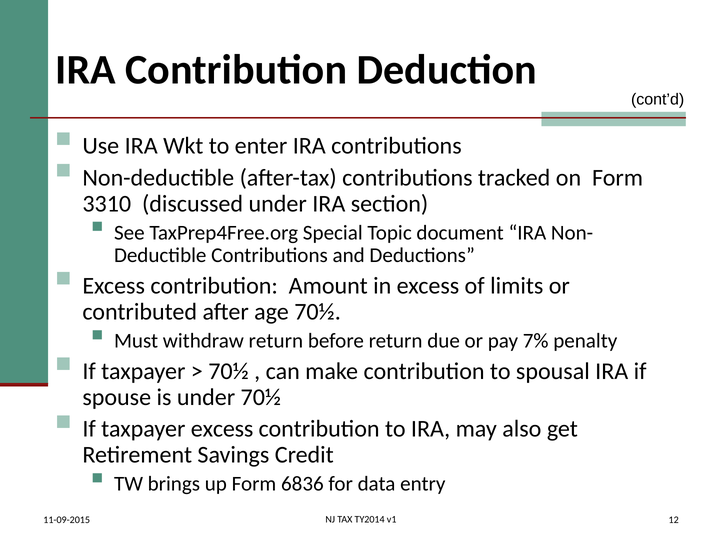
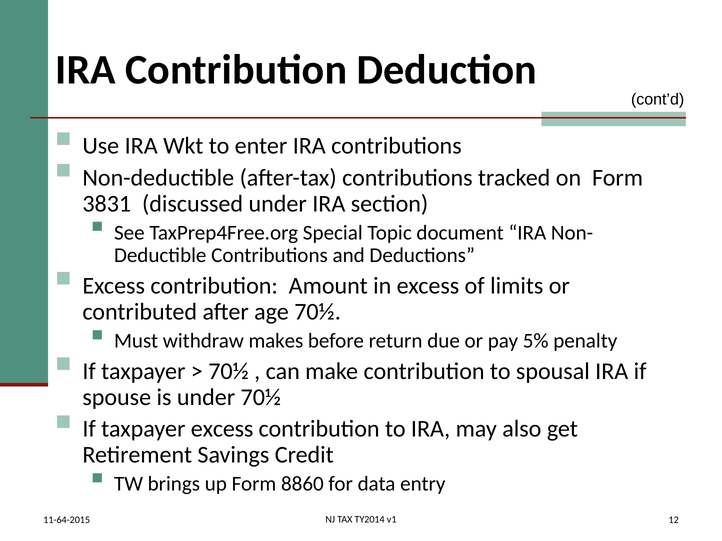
3310: 3310 -> 3831
withdraw return: return -> makes
7%: 7% -> 5%
6836: 6836 -> 8860
11-09-2015: 11-09-2015 -> 11-64-2015
